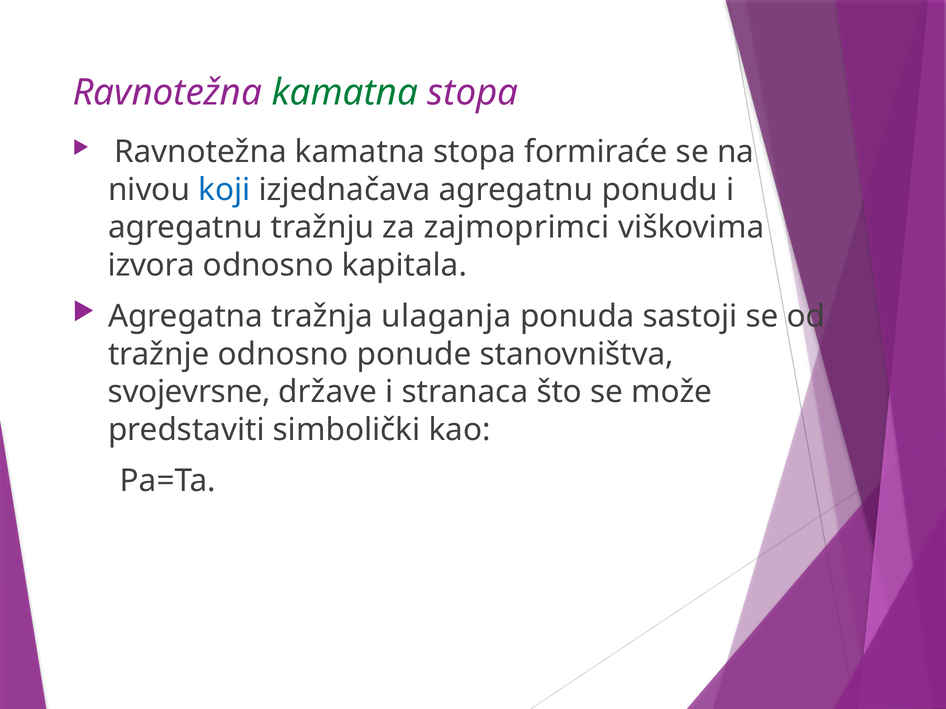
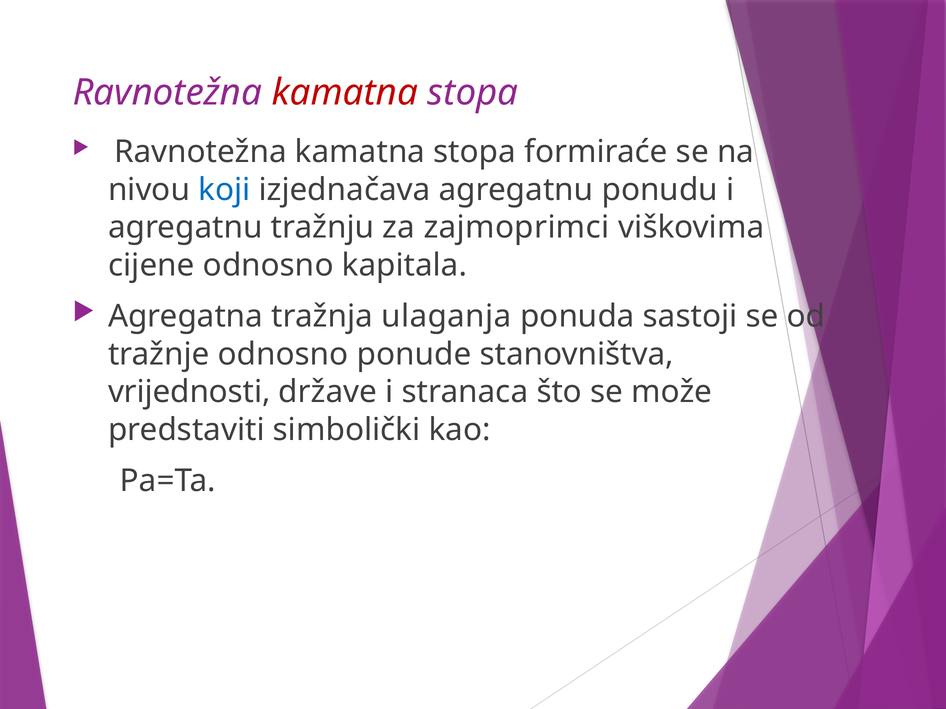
kamatna at (345, 92) colour: green -> red
izvora: izvora -> cijene
svojevrsne: svojevrsne -> vrijednosti
